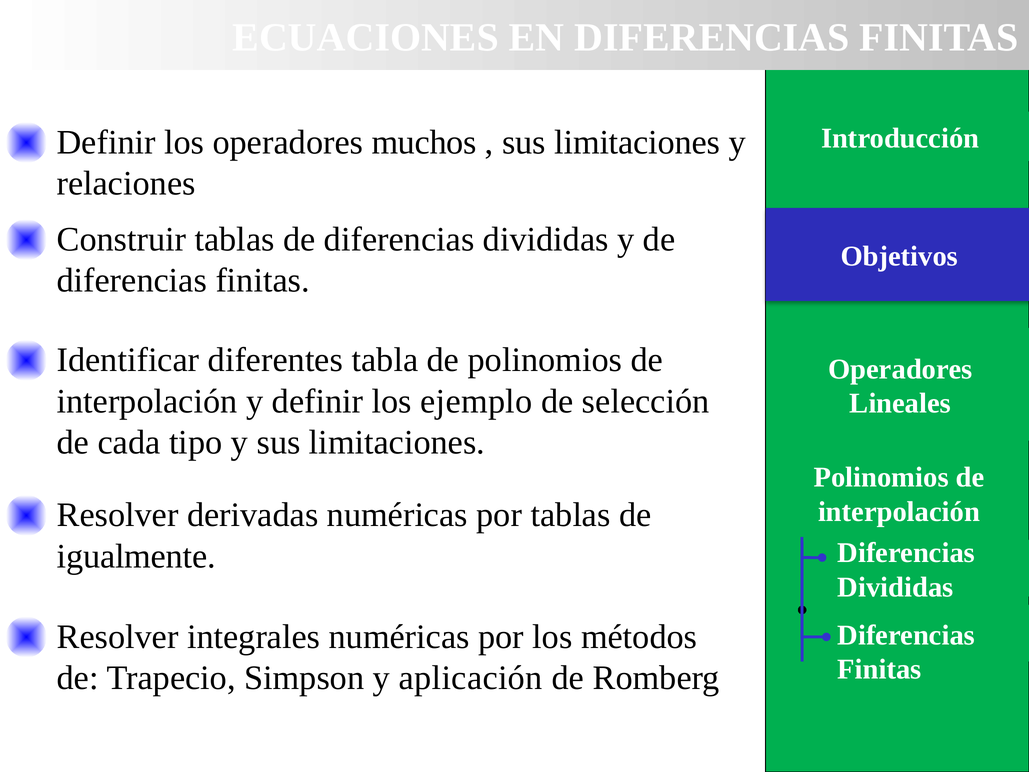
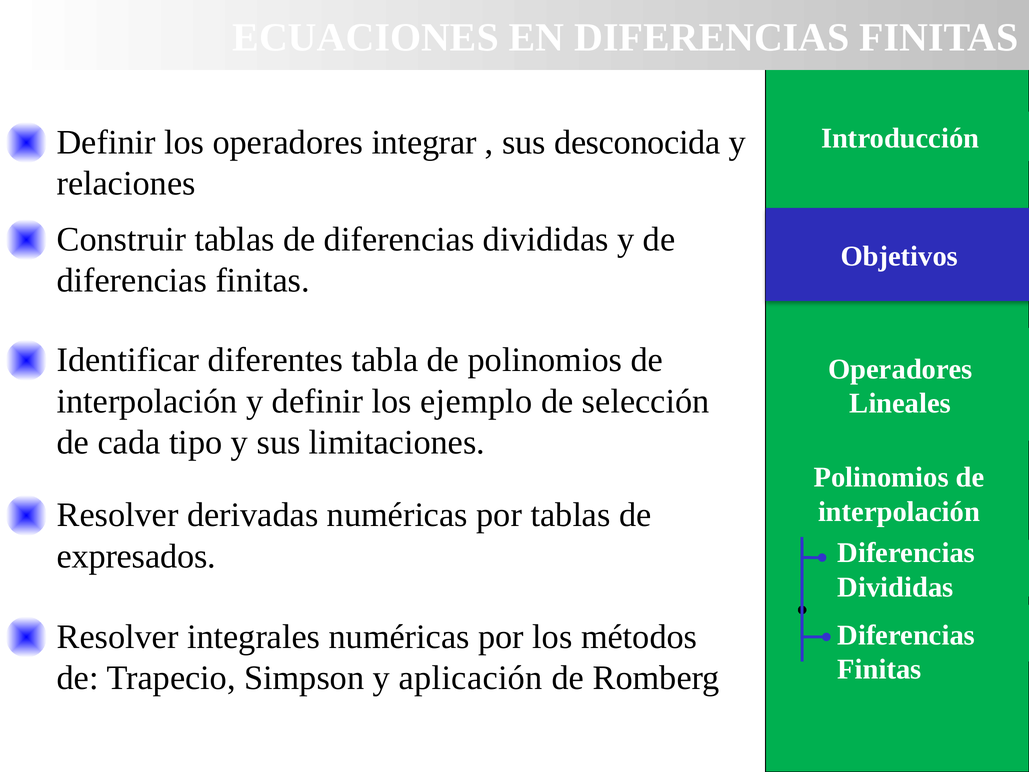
muchos: muchos -> integrar
limitaciones at (637, 142): limitaciones -> desconocida
igualmente: igualmente -> expresados
